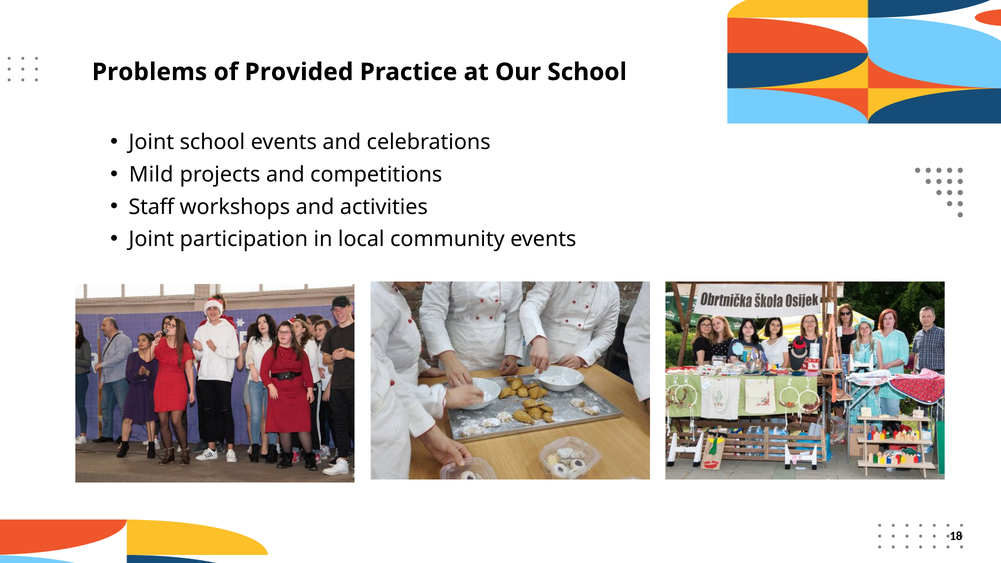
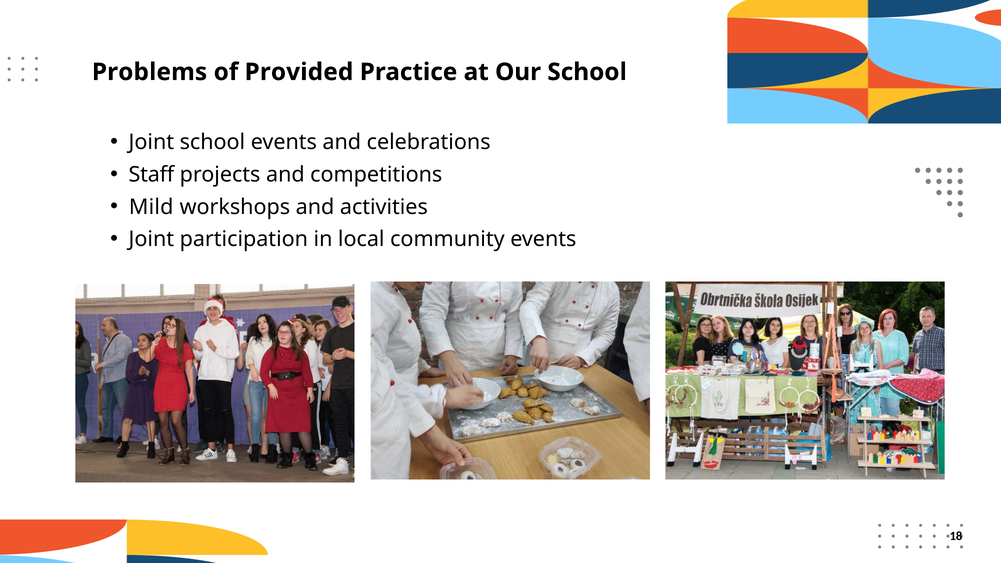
Mild: Mild -> Staff
Staff: Staff -> Mild
